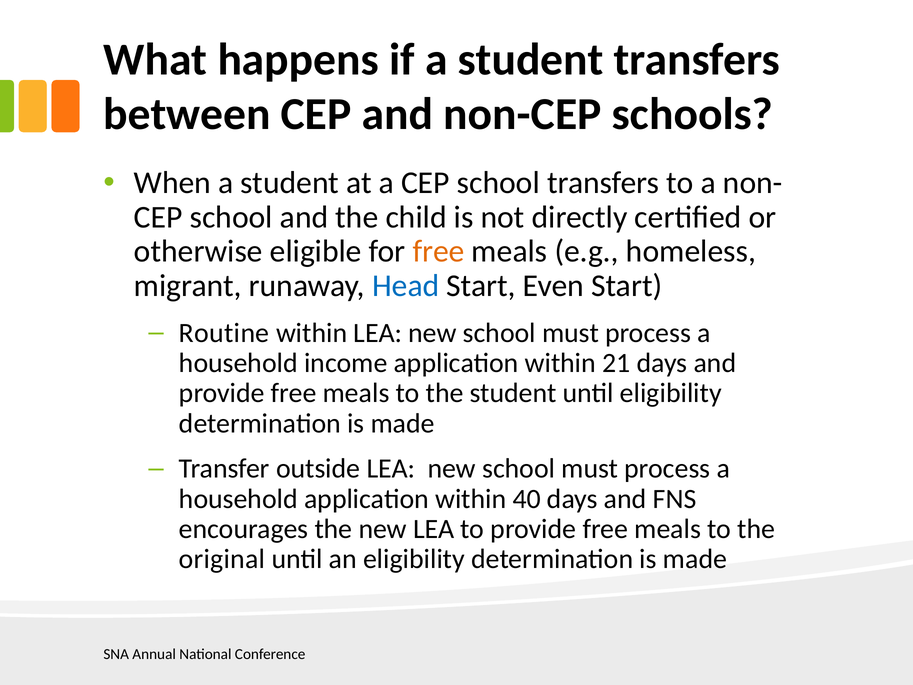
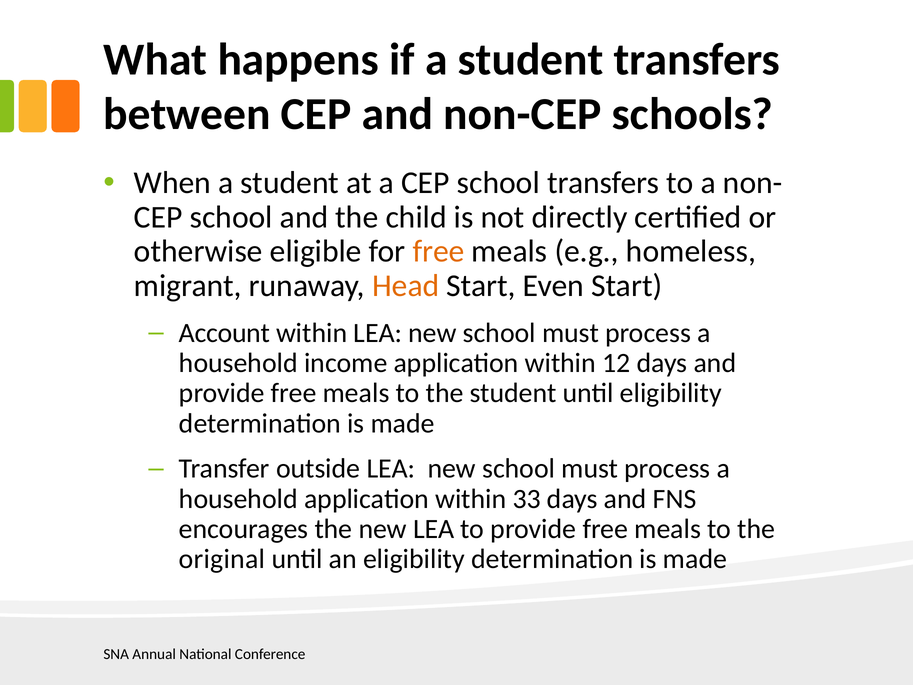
Head colour: blue -> orange
Routine: Routine -> Account
21: 21 -> 12
40: 40 -> 33
